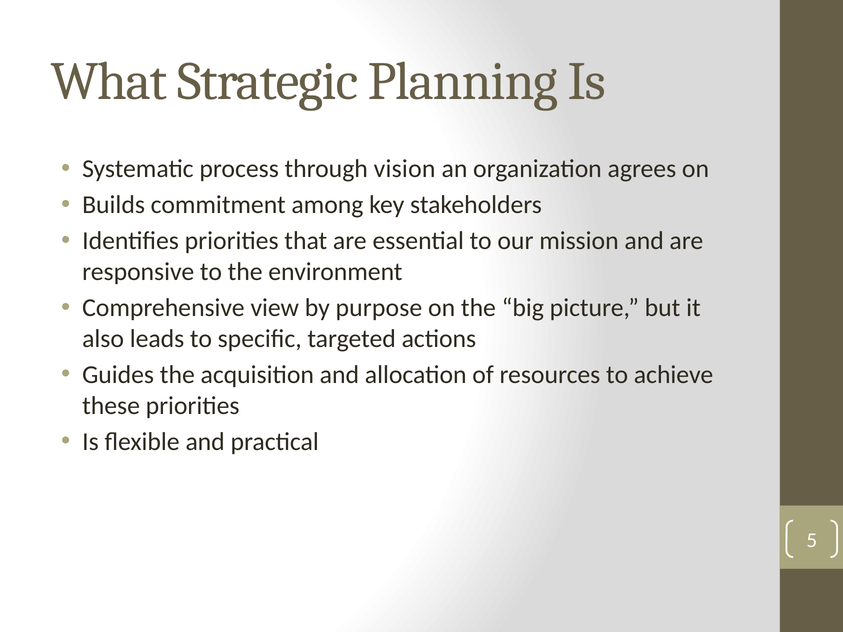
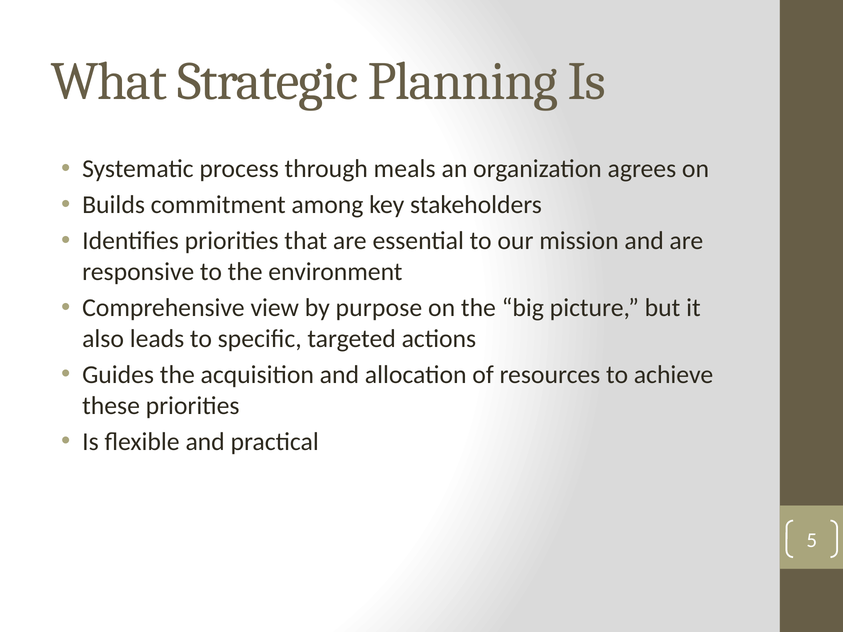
vision: vision -> meals
